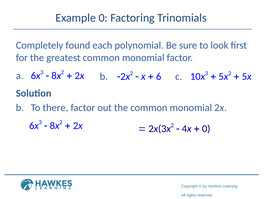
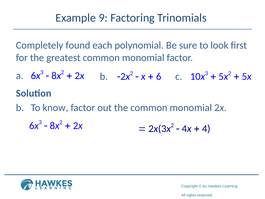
Example 0: 0 -> 9
there: there -> know
0 at (206, 128): 0 -> 4
